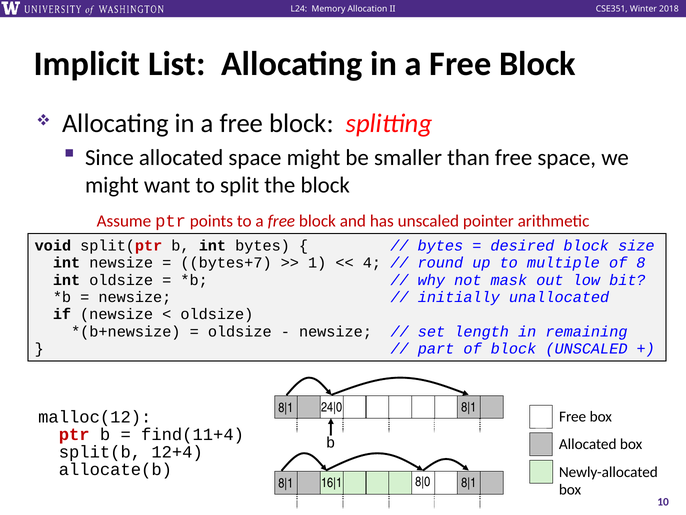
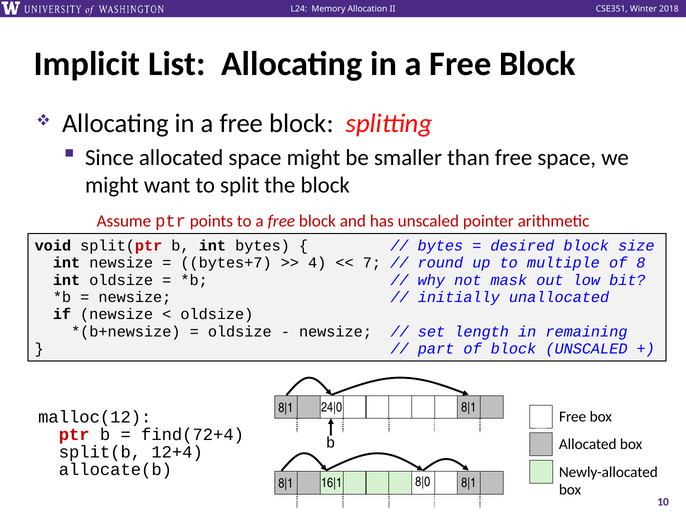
1: 1 -> 4
4: 4 -> 7
find(11+4: find(11+4 -> find(72+4
